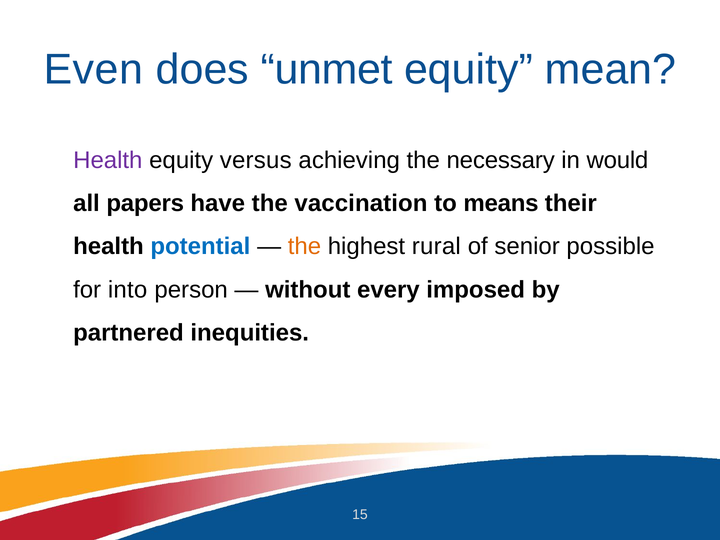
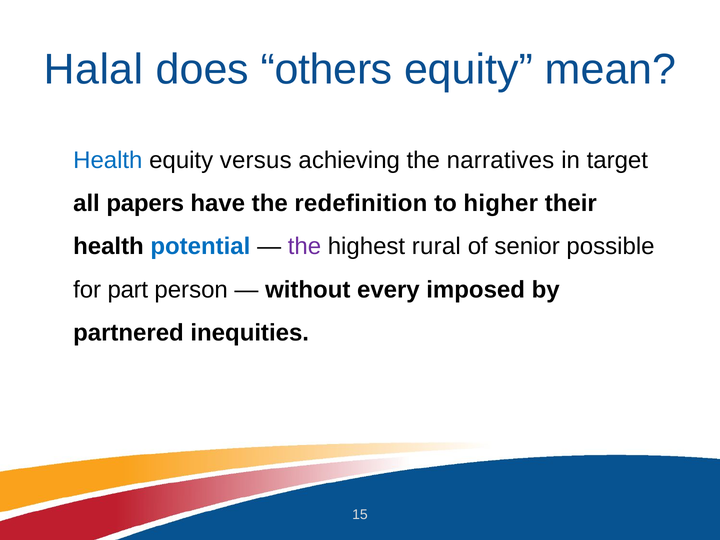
Even: Even -> Halal
unmet: unmet -> others
Health at (108, 160) colour: purple -> blue
necessary: necessary -> narratives
would: would -> target
vaccination: vaccination -> redefinition
means: means -> higher
the at (304, 246) colour: orange -> purple
into: into -> part
